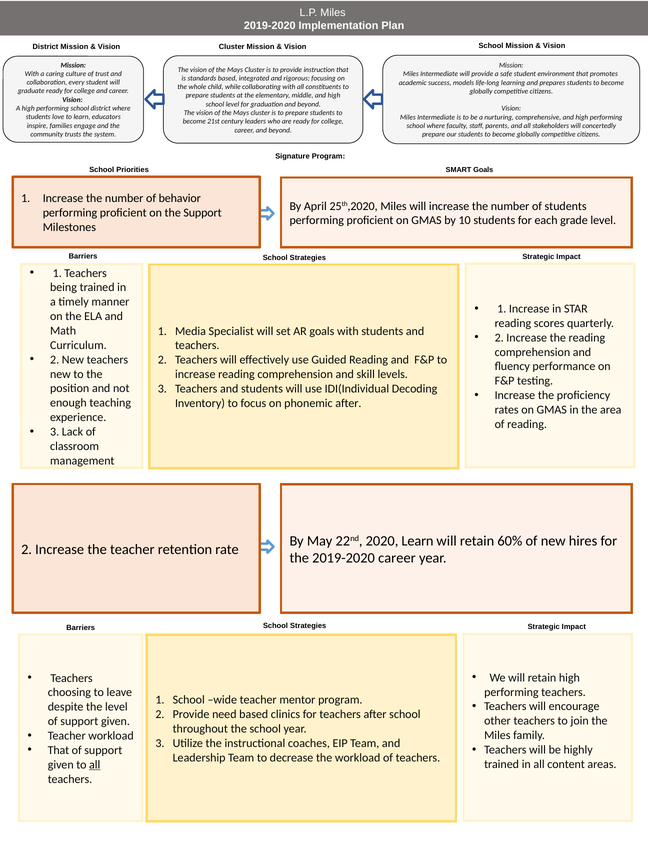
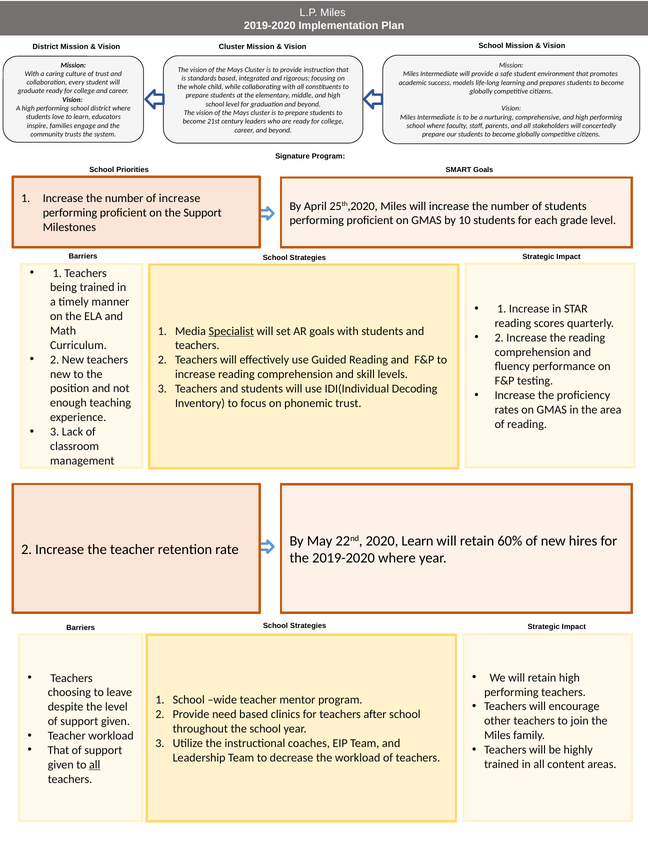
of behavior: behavior -> increase
Specialist underline: none -> present
phonemic after: after -> trust
2019-2020 career: career -> where
